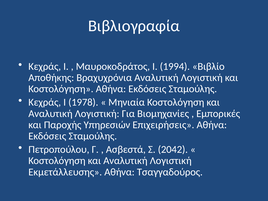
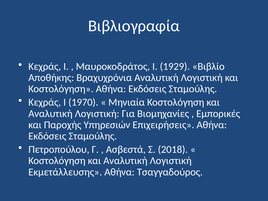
1994: 1994 -> 1929
1978: 1978 -> 1970
2042: 2042 -> 2018
